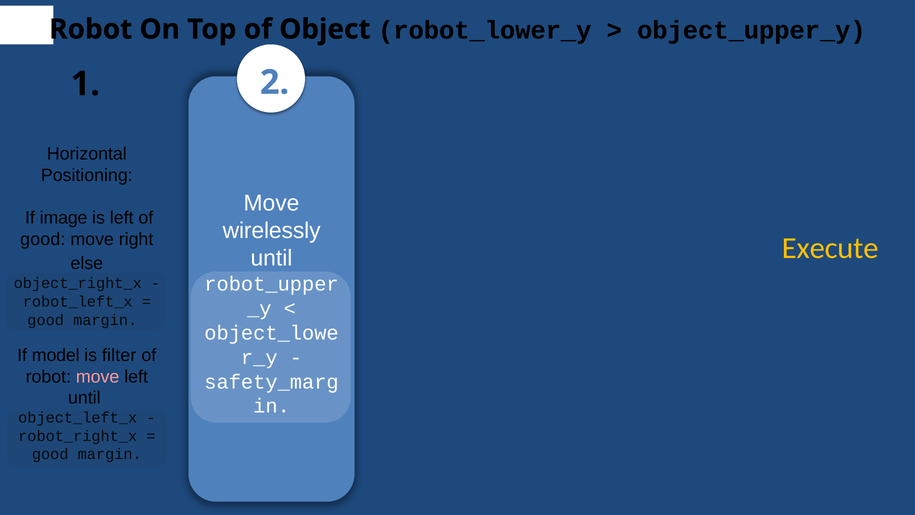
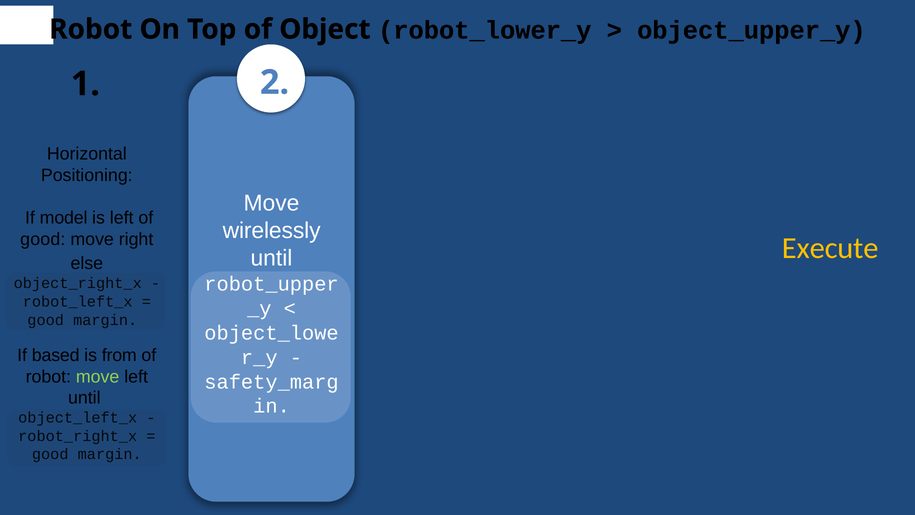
image: image -> model
model: model -> based
filter: filter -> from
move at (98, 376) colour: pink -> light green
